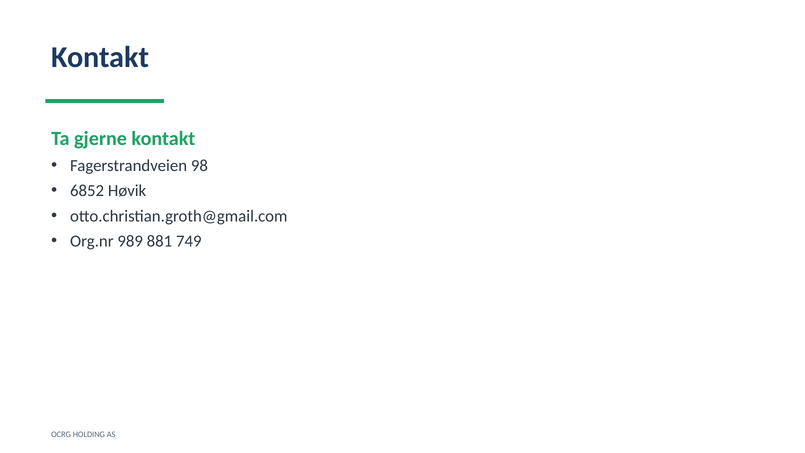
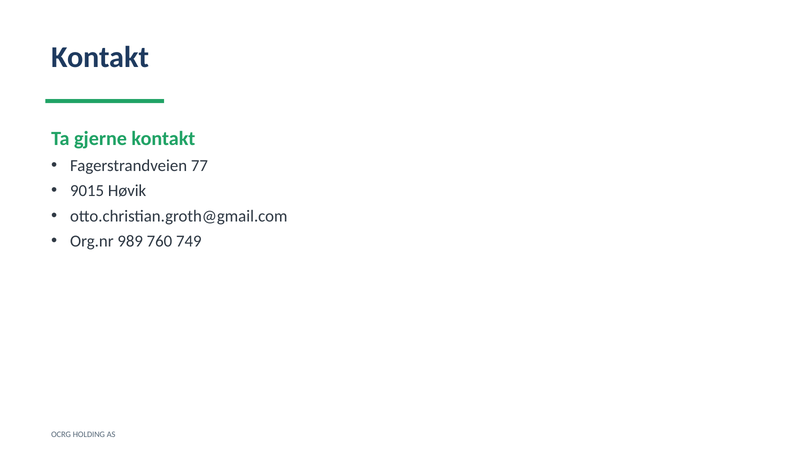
98: 98 -> 77
6852: 6852 -> 9015
881: 881 -> 760
